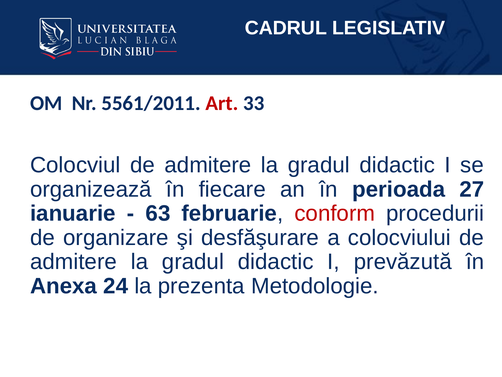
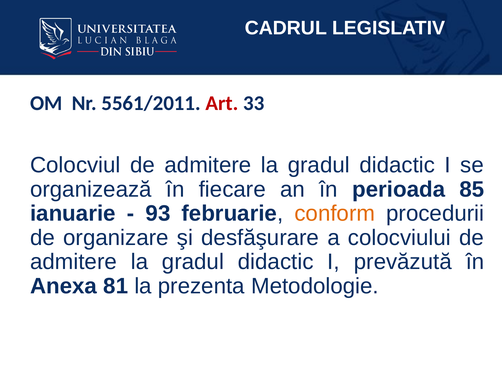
27: 27 -> 85
63: 63 -> 93
conform colour: red -> orange
24: 24 -> 81
